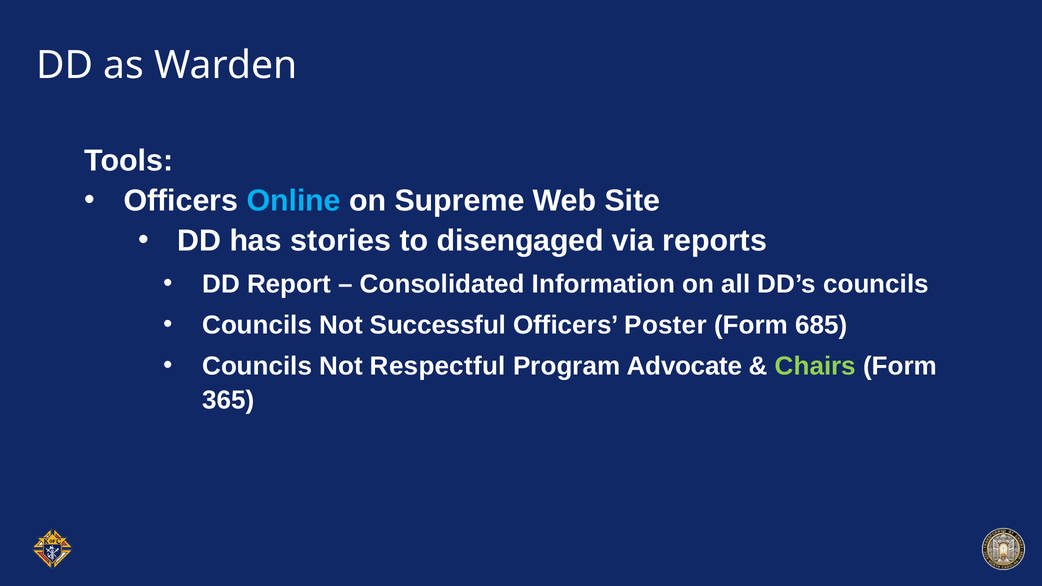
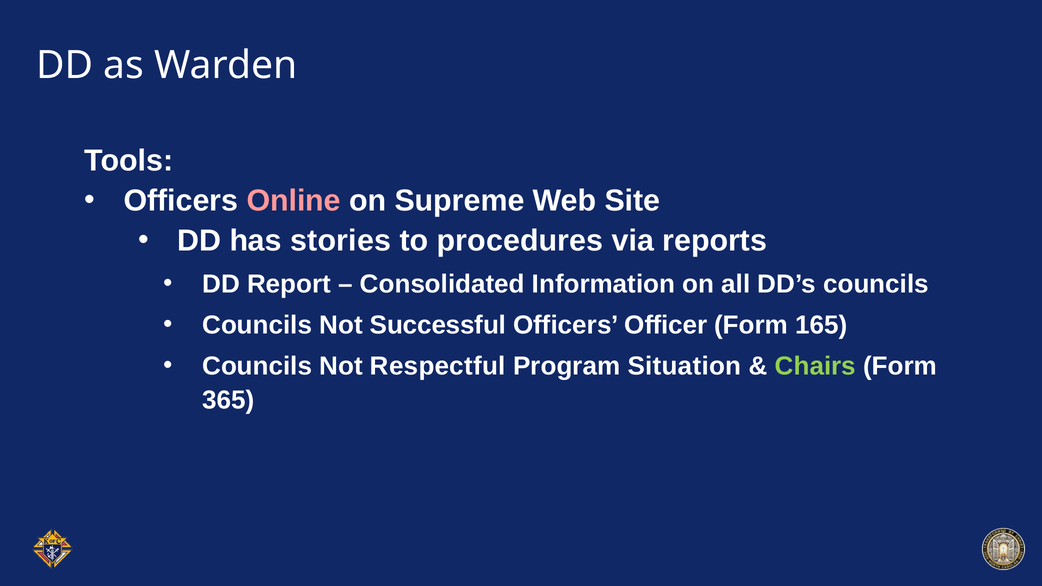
Online colour: light blue -> pink
disengaged: disengaged -> procedures
Poster: Poster -> Officer
685: 685 -> 165
Advocate: Advocate -> Situation
